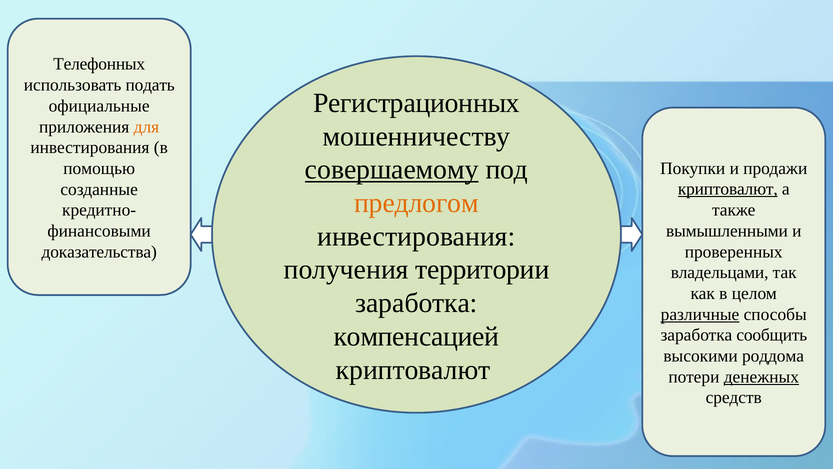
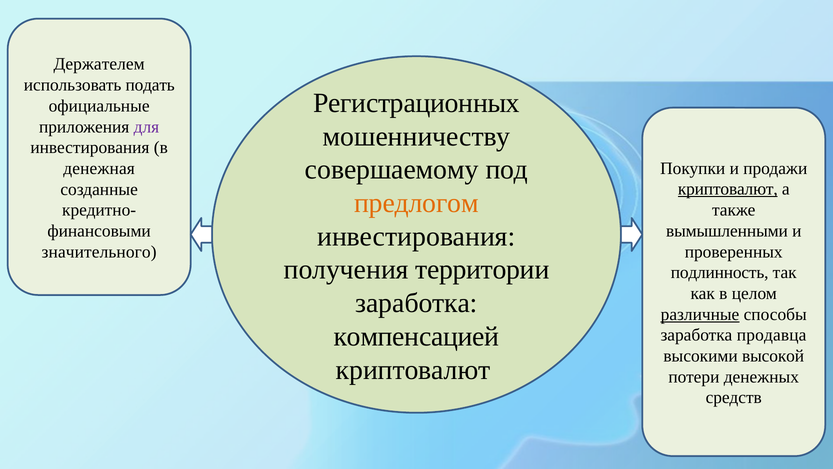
Телефонных: Телефонных -> Держателем
для colour: orange -> purple
совершаемому underline: present -> none
помощью: помощью -> денежная
доказательства: доказательства -> значительного
владельцами: владельцами -> подлинность
сообщить: сообщить -> продавца
роддома: роддома -> высокой
денежных underline: present -> none
